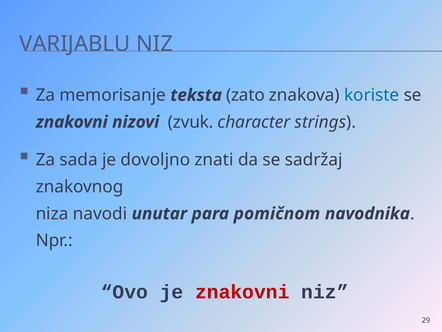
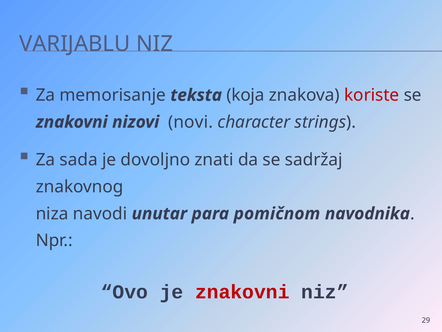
zato: zato -> koja
koriste colour: blue -> red
zvuk: zvuk -> novi
